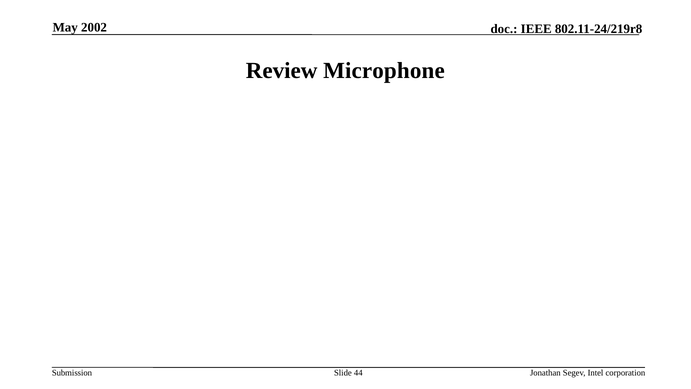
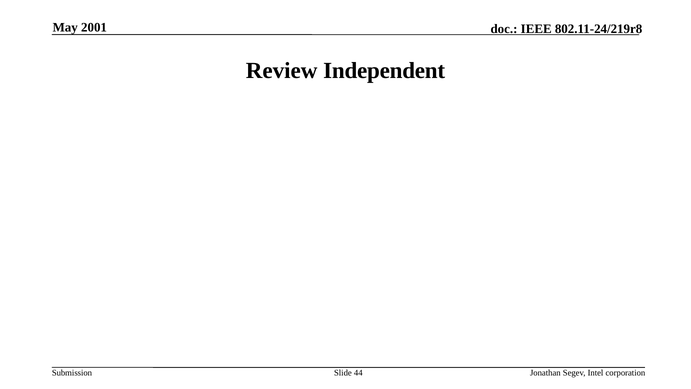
2002: 2002 -> 2001
Microphone: Microphone -> Independent
